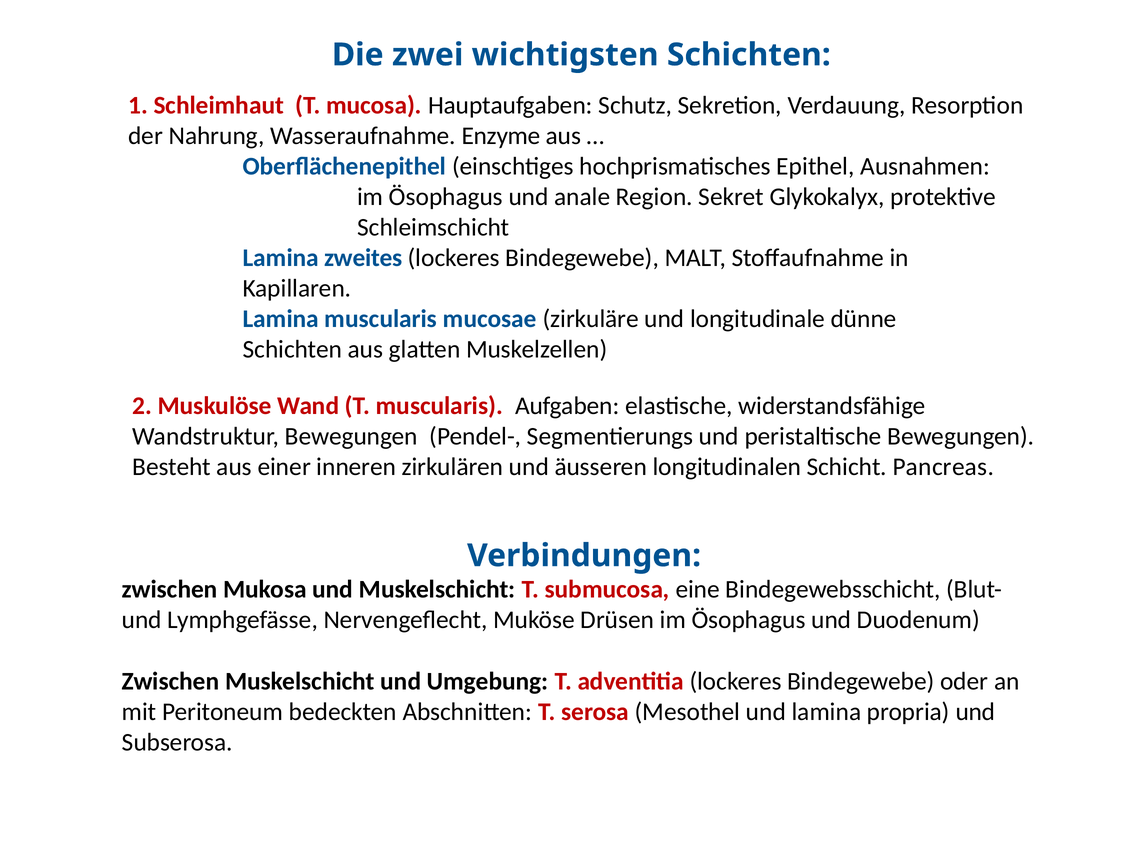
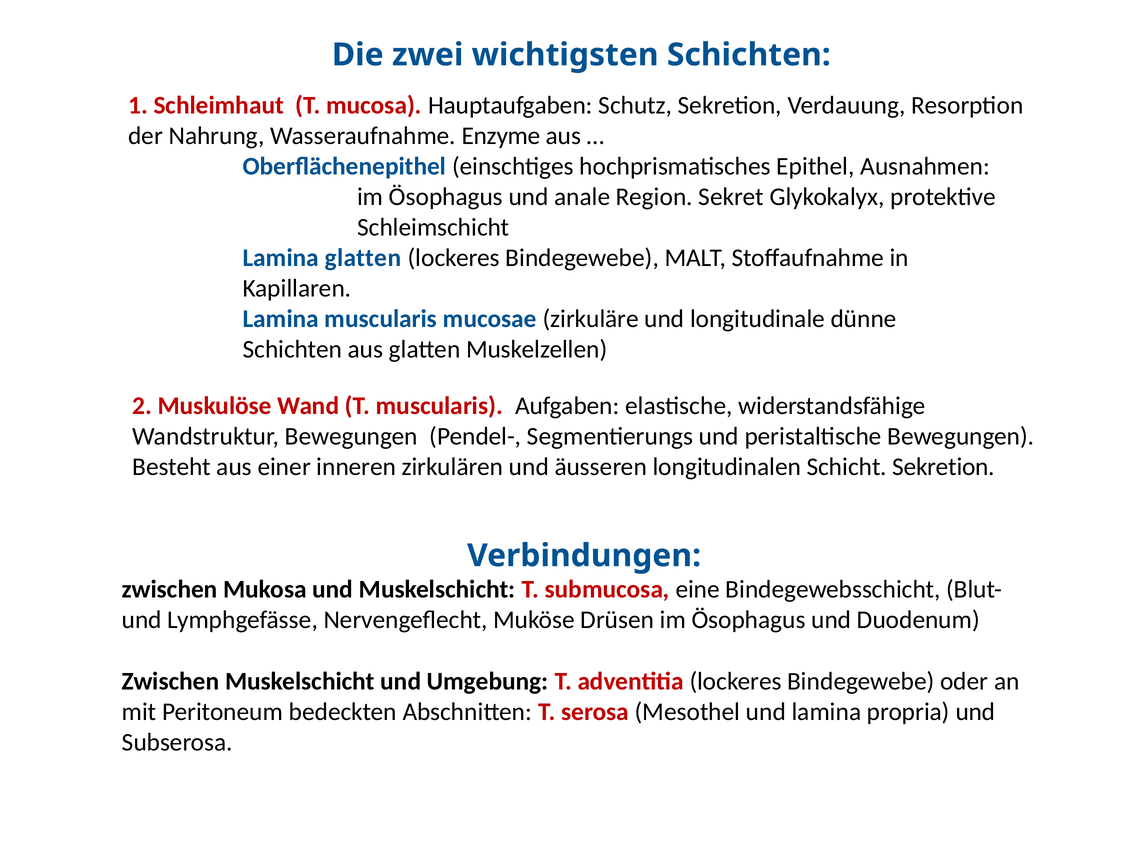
Lamina zweites: zweites -> glatten
Schicht Pancreas: Pancreas -> Sekretion
